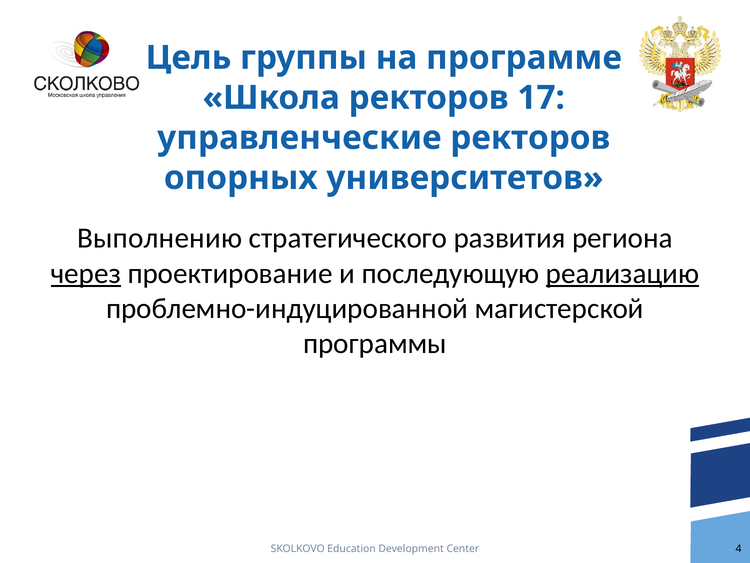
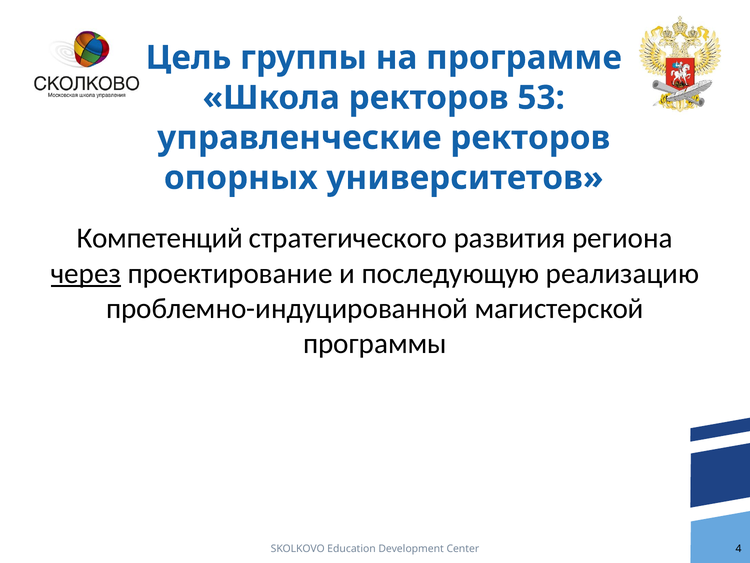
17: 17 -> 53
Выполнению: Выполнению -> Компетенций
реализацию underline: present -> none
